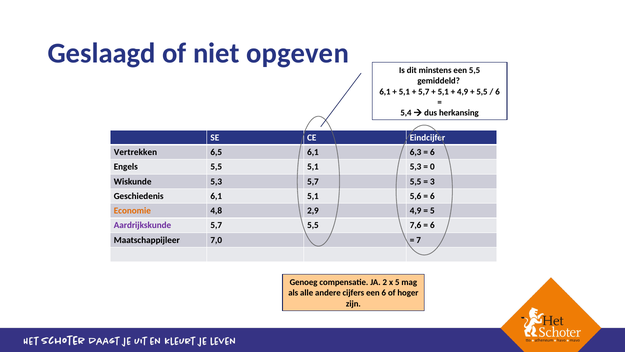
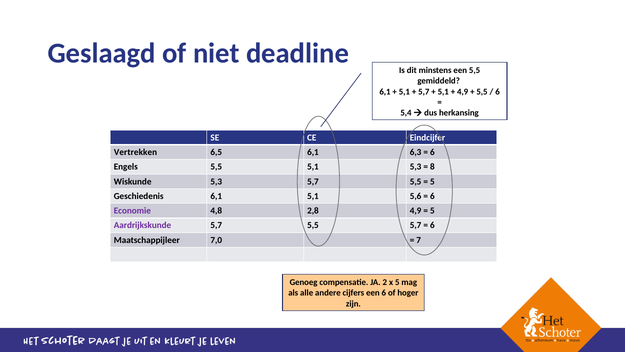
opgeven: opgeven -> deadline
0: 0 -> 8
3 at (432, 181): 3 -> 5
Economie colour: orange -> purple
2,9: 2,9 -> 2,8
5,5 7,6: 7,6 -> 5,7
